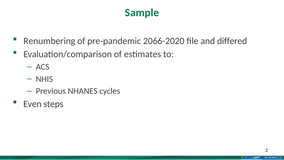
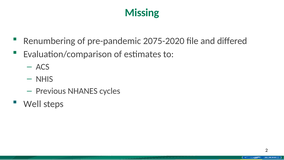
Sample: Sample -> Missing
2066-2020: 2066-2020 -> 2075-2020
Even: Even -> Well
